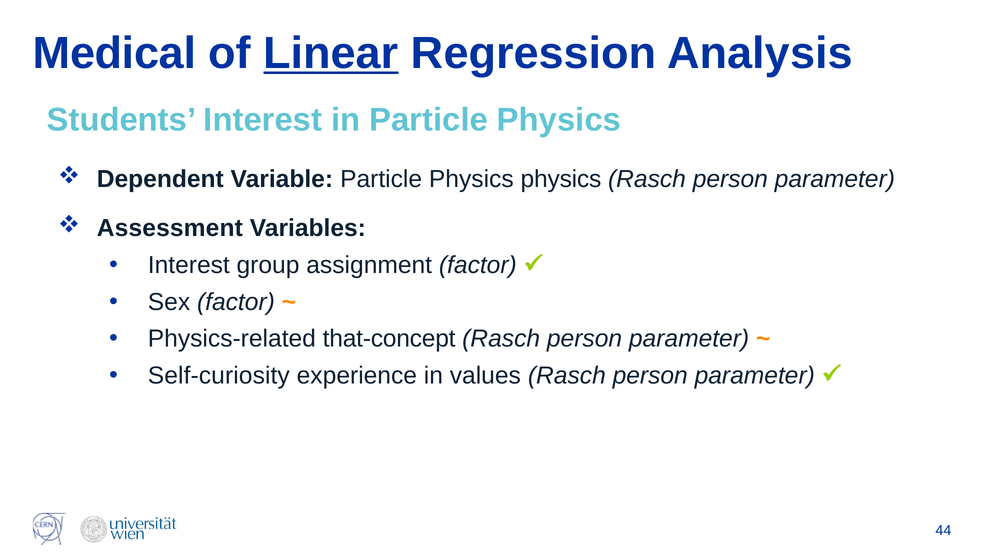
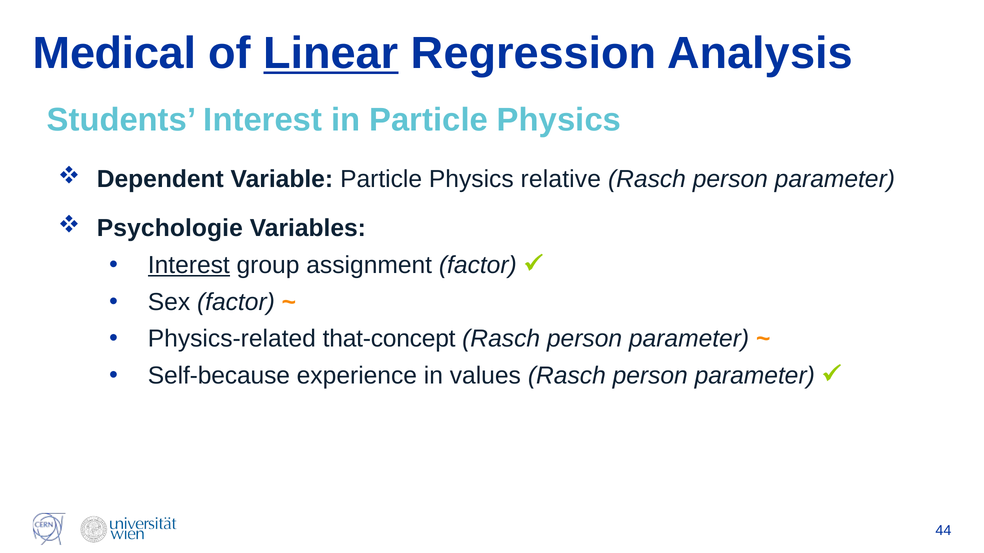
Physics physics: physics -> relative
Assessment: Assessment -> Psychologie
Interest at (189, 265) underline: none -> present
Self-curiosity: Self-curiosity -> Self-because
